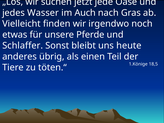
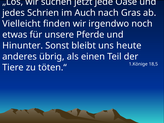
Wasser: Wasser -> Schrien
Schlaffer: Schlaffer -> Hinunter
